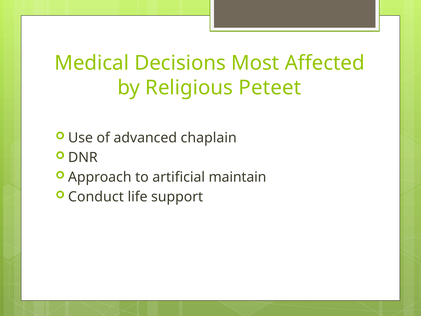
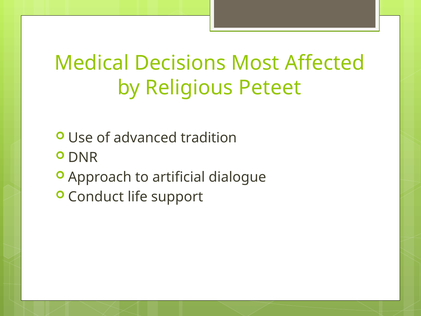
chaplain: chaplain -> tradition
maintain: maintain -> dialogue
